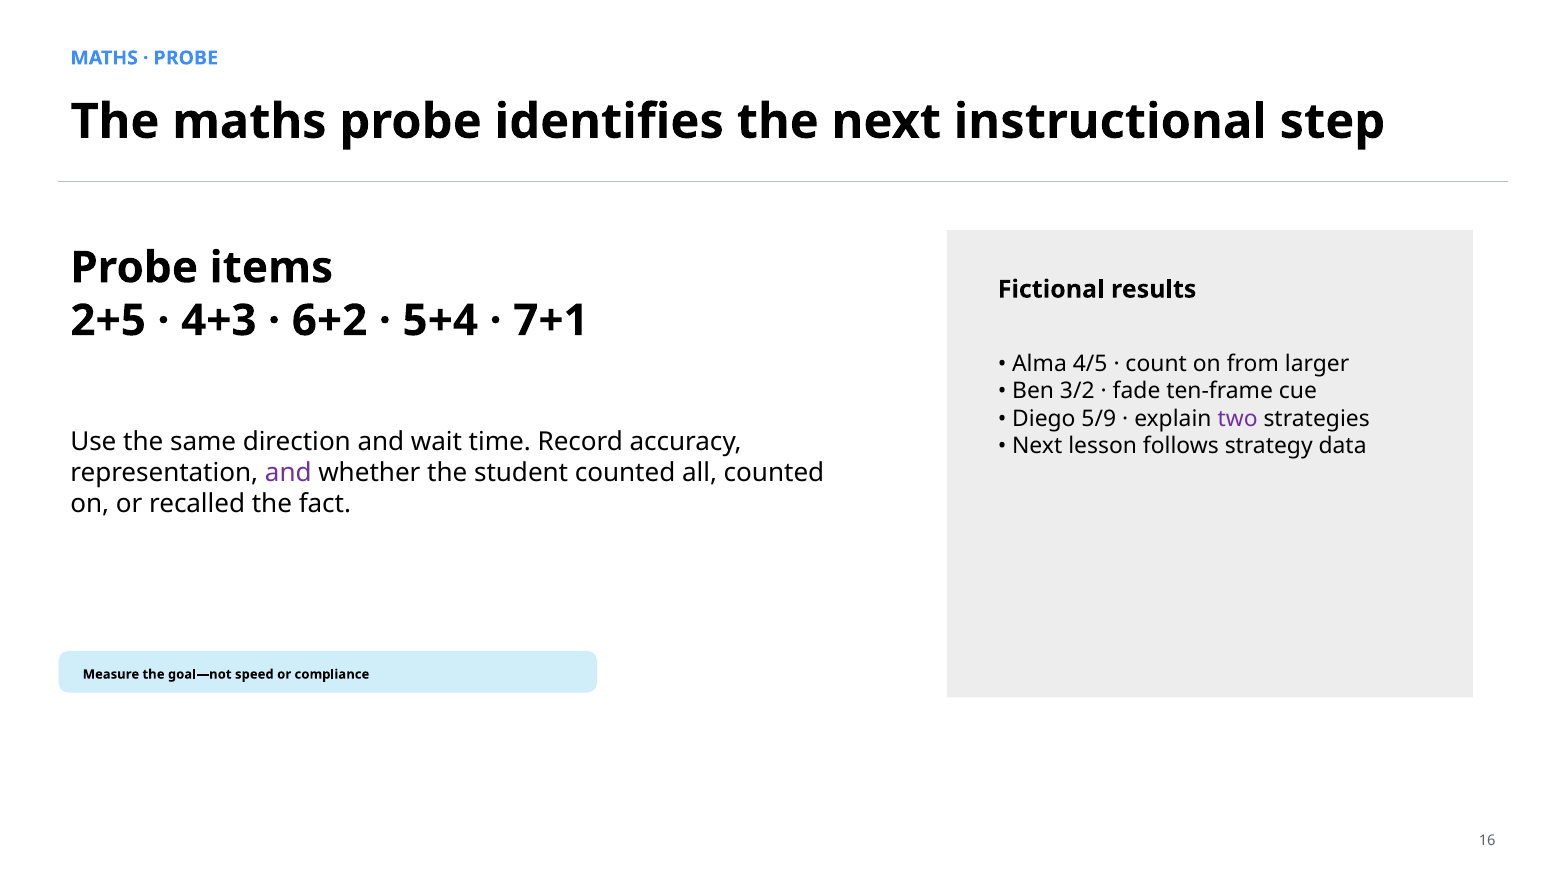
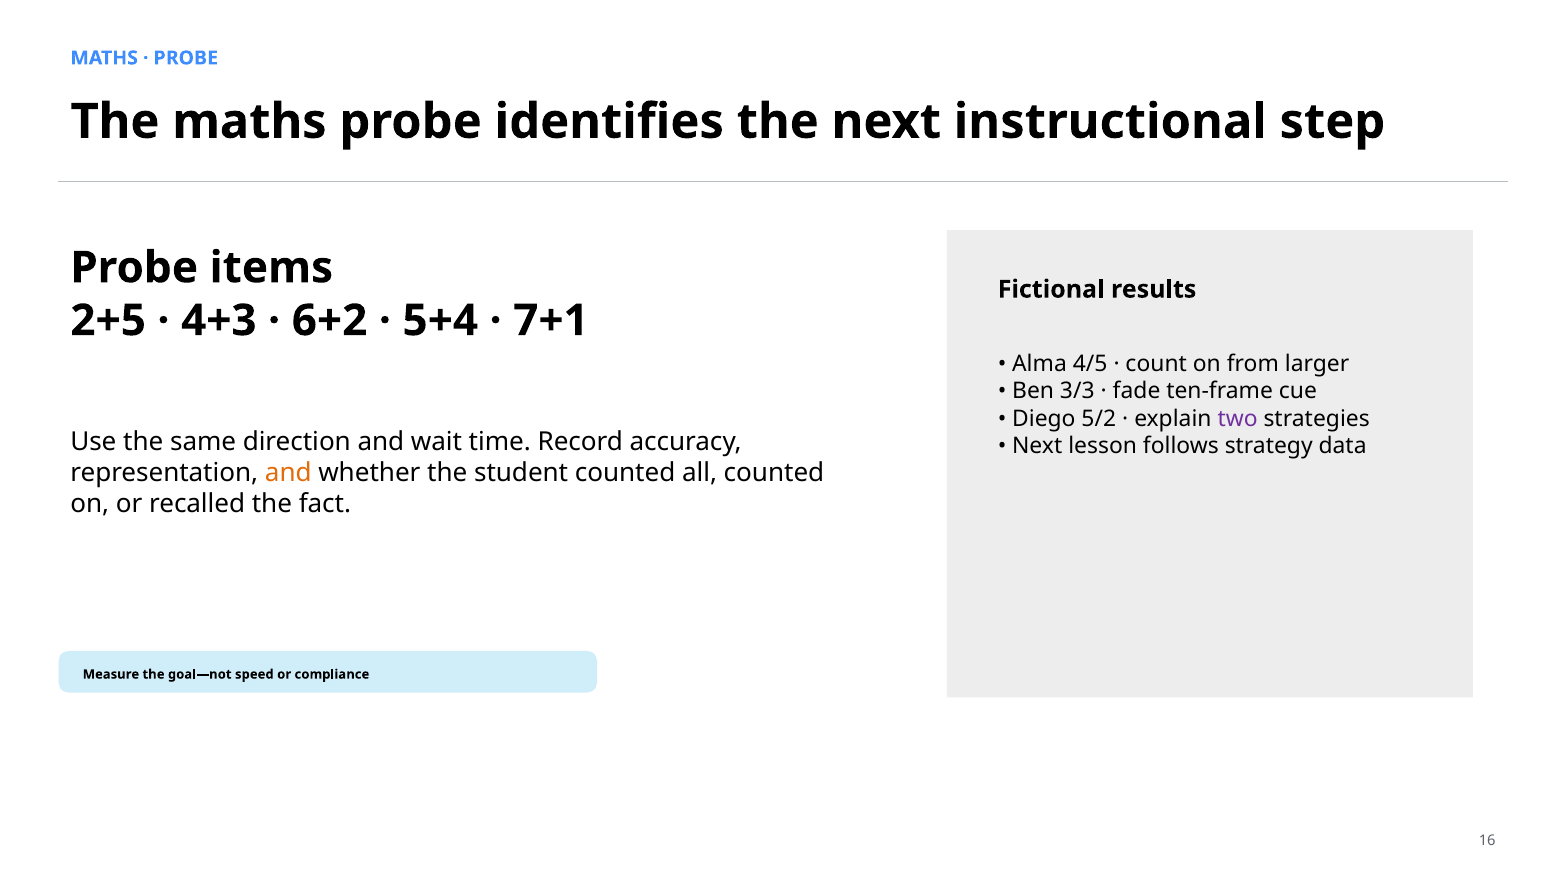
3/2: 3/2 -> 3/3
5/9: 5/9 -> 5/2
and at (288, 473) colour: purple -> orange
